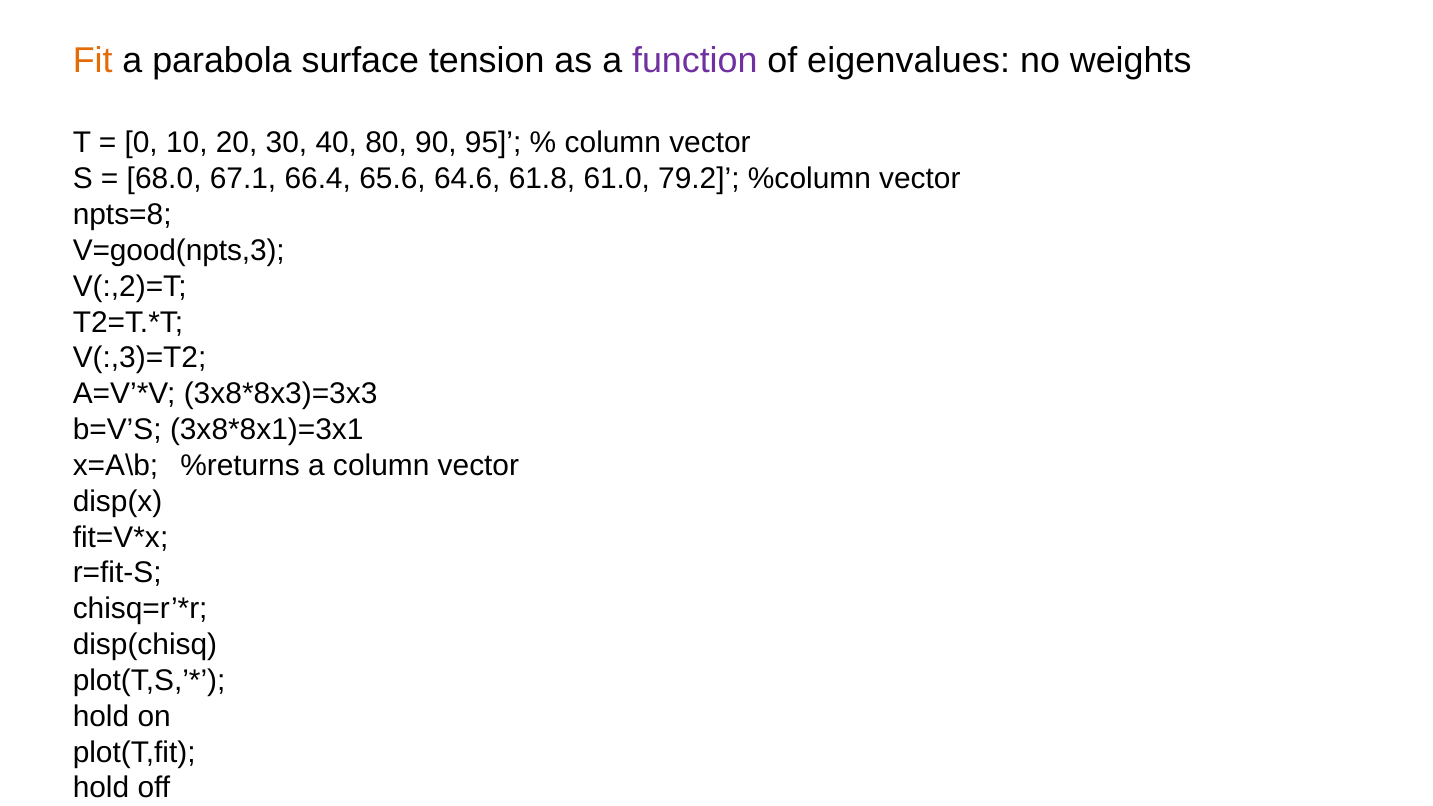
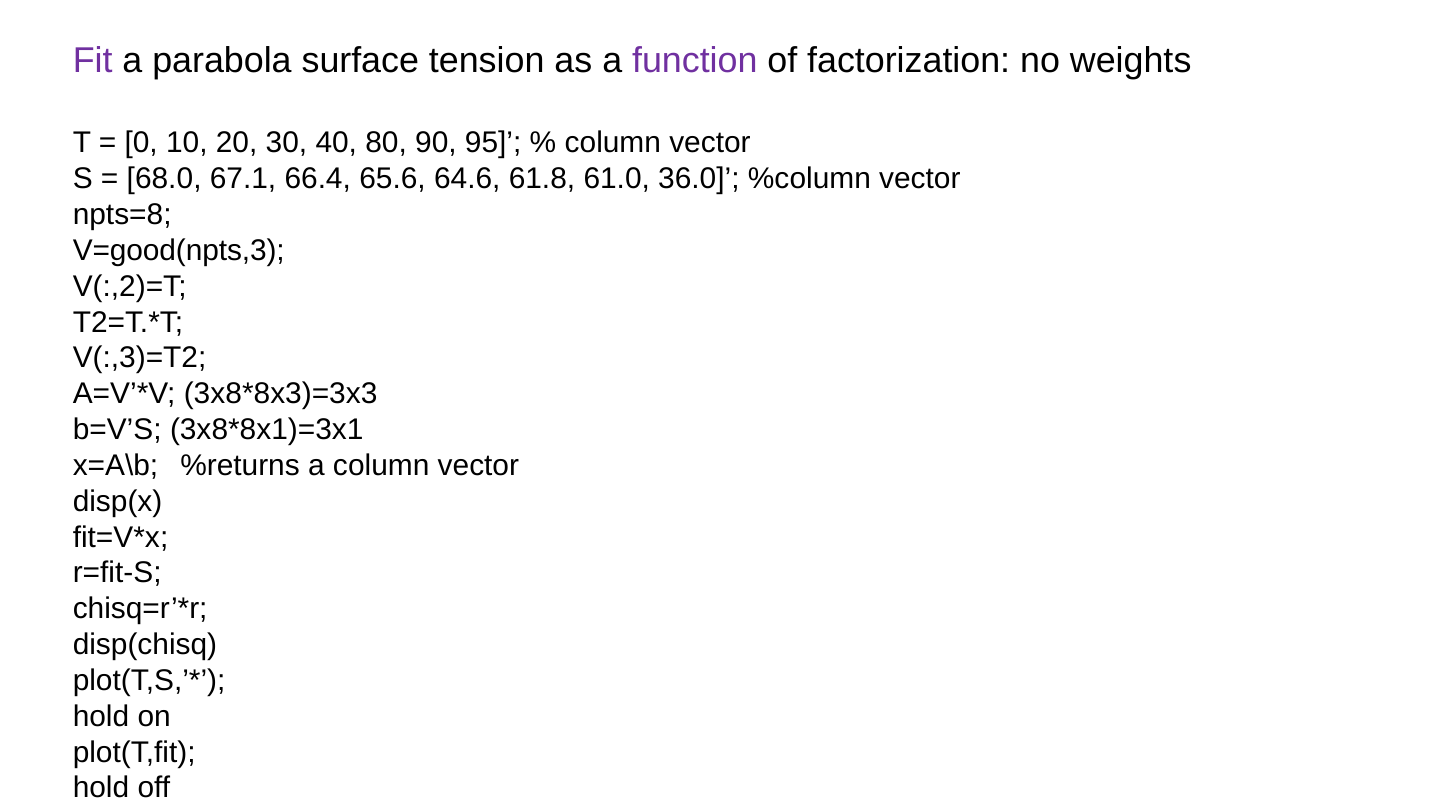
Fit colour: orange -> purple
eigenvalues: eigenvalues -> factorization
79.2: 79.2 -> 36.0
